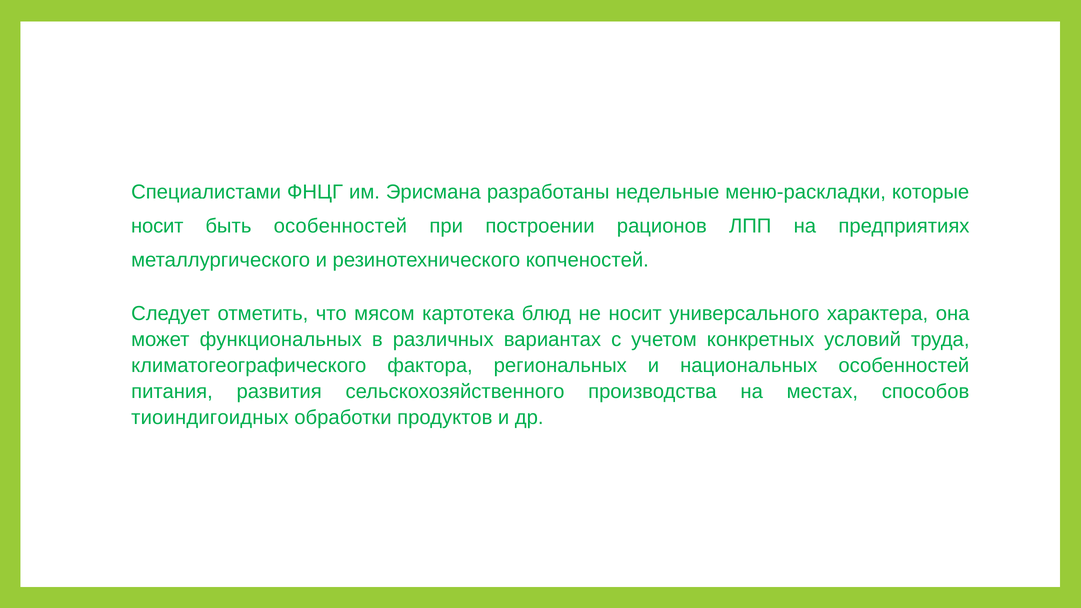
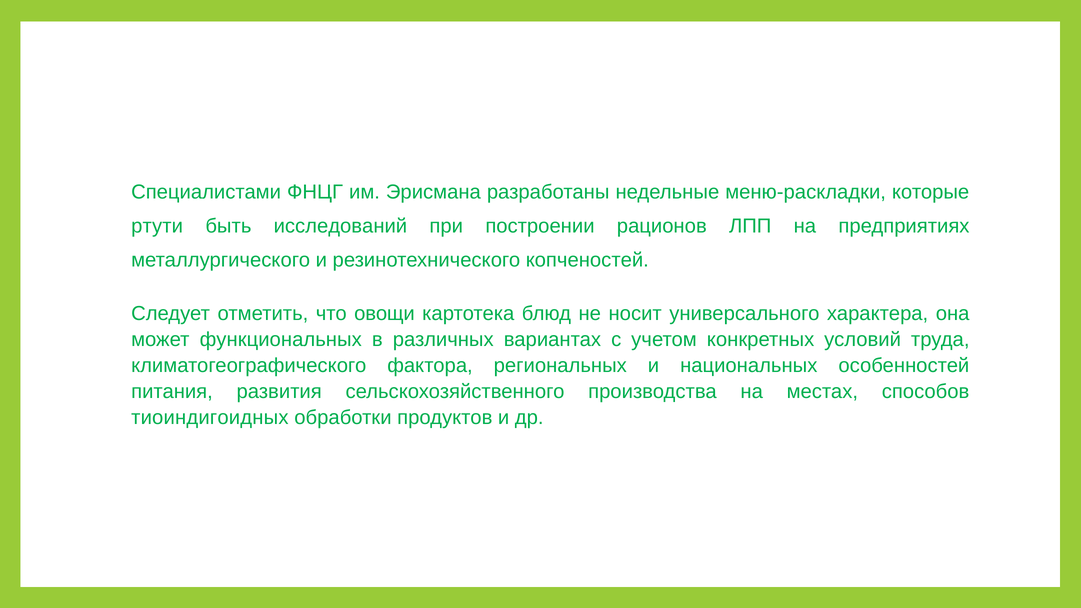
носит at (157, 226): носит -> ртути
быть особенностей: особенностей -> исследований
мясом: мясом -> овощи
